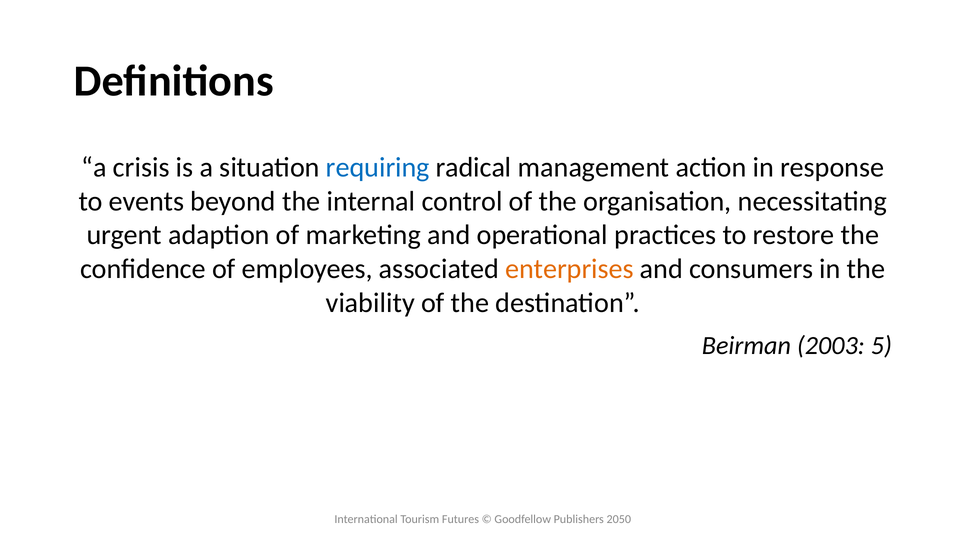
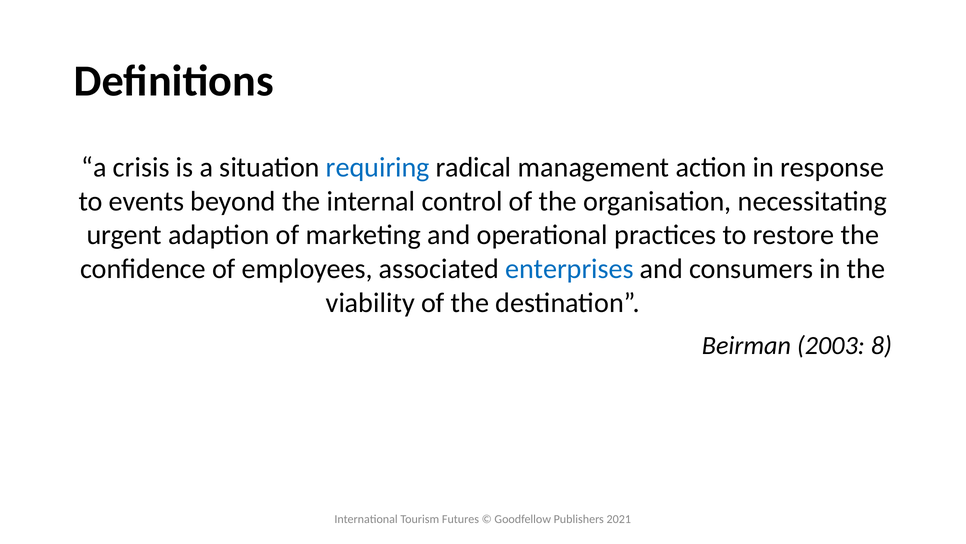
enterprises colour: orange -> blue
5: 5 -> 8
2050: 2050 -> 2021
